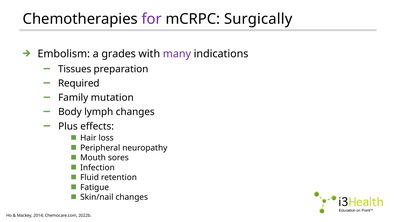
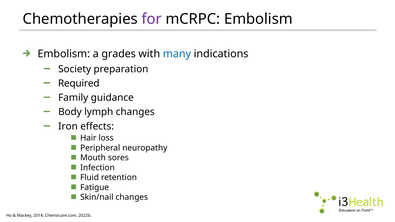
mCRPC Surgically: Surgically -> Embolism
many colour: purple -> blue
Tissues: Tissues -> Society
mutation: mutation -> guidance
Plus: Plus -> Iron
